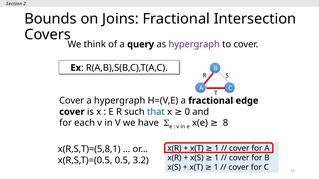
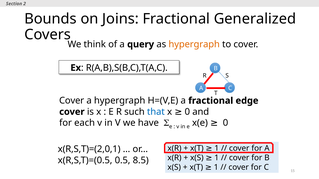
Intersection: Intersection -> Generalized
hypergraph at (194, 44) colour: purple -> orange
x(e 8: 8 -> 0
x(R,S,T)=(5,8,1: x(R,S,T)=(5,8,1 -> x(R,S,T)=(2,0,1
3.2: 3.2 -> 8.5
